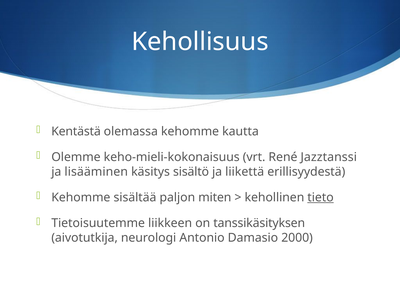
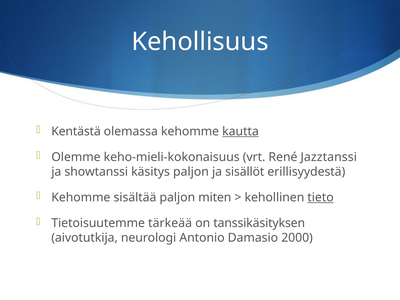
kautta underline: none -> present
lisääminen: lisääminen -> showtanssi
käsitys sisältö: sisältö -> paljon
liikettä: liikettä -> sisällöt
liikkeen: liikkeen -> tärkeää
